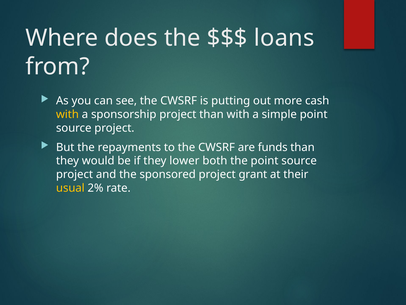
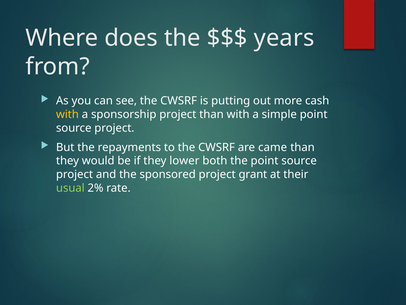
loans: loans -> years
funds: funds -> came
usual colour: yellow -> light green
